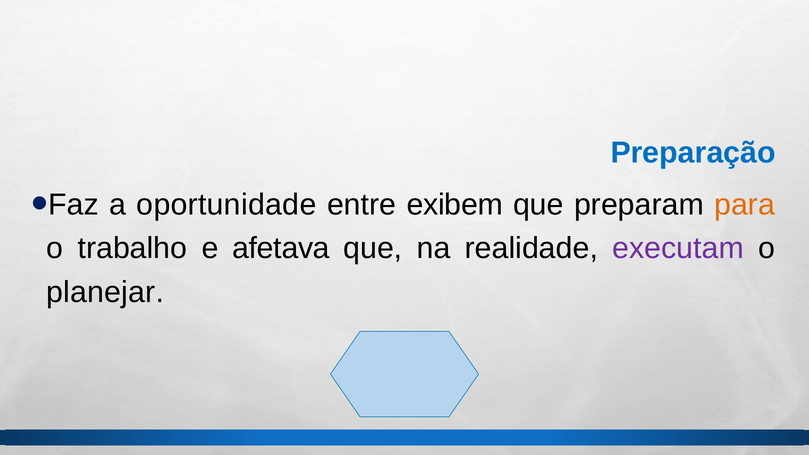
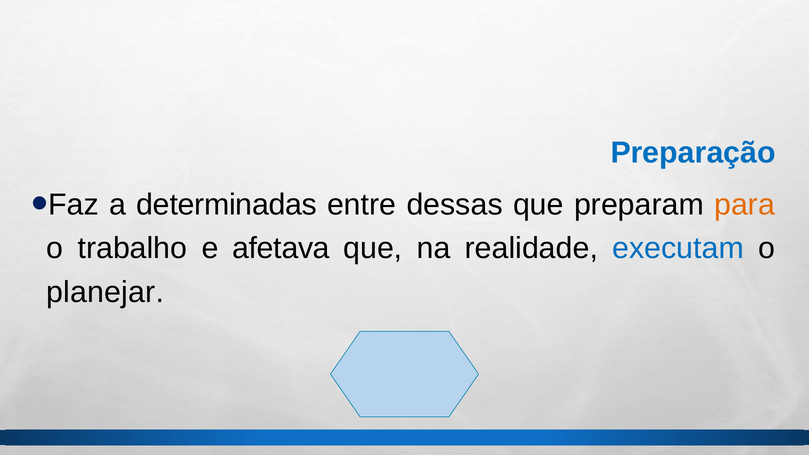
oportunidade: oportunidade -> determinadas
exibem: exibem -> dessas
executam colour: purple -> blue
